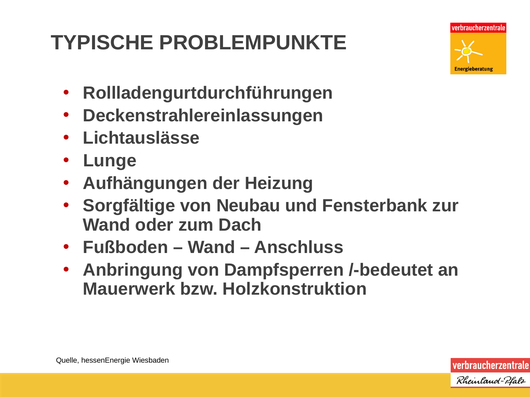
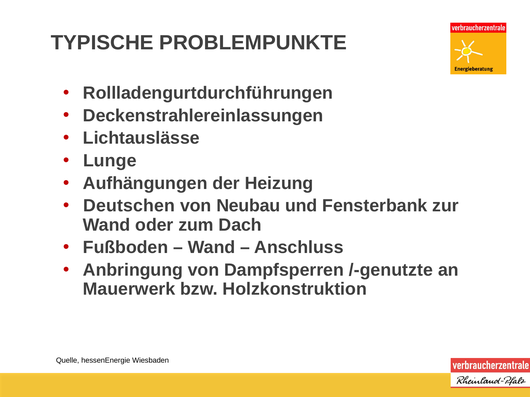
Sorgfältige: Sorgfältige -> Deutschen
/-bedeutet: /-bedeutet -> /-genutzte
